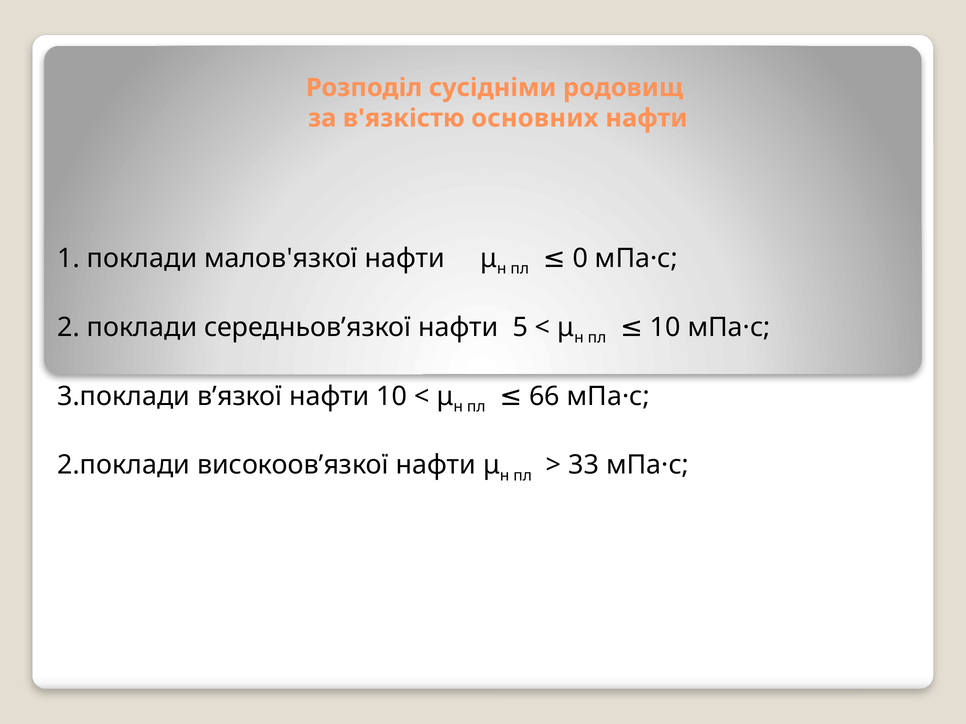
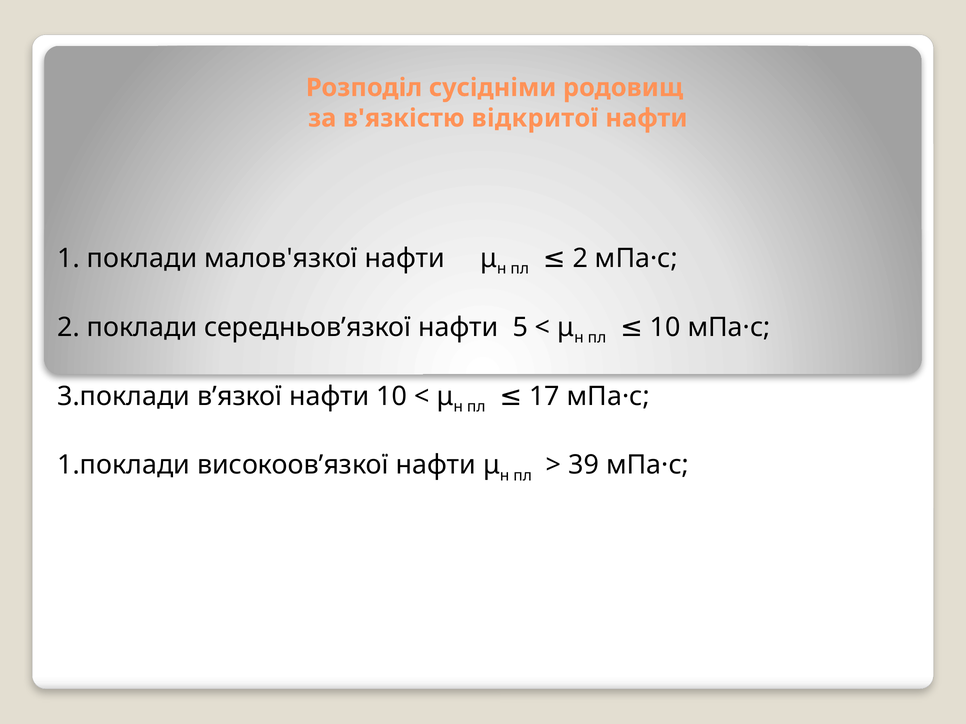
основних: основних -> відкритої
пл 0: 0 -> 2
66: 66 -> 17
2.поклади: 2.поклади -> 1.поклади
33: 33 -> 39
